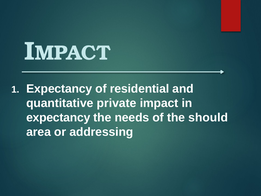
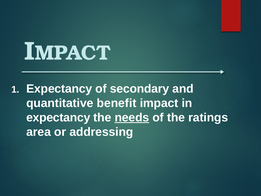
residential: residential -> secondary
private: private -> benefit
needs underline: none -> present
should: should -> ratings
